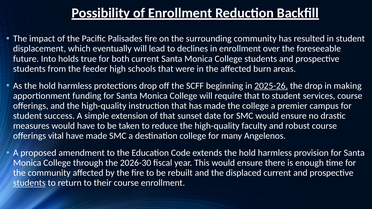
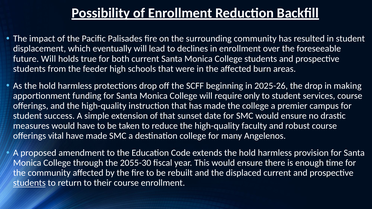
future Into: Into -> Will
2025-26 underline: present -> none
require that: that -> only
2026-30: 2026-30 -> 2055-30
